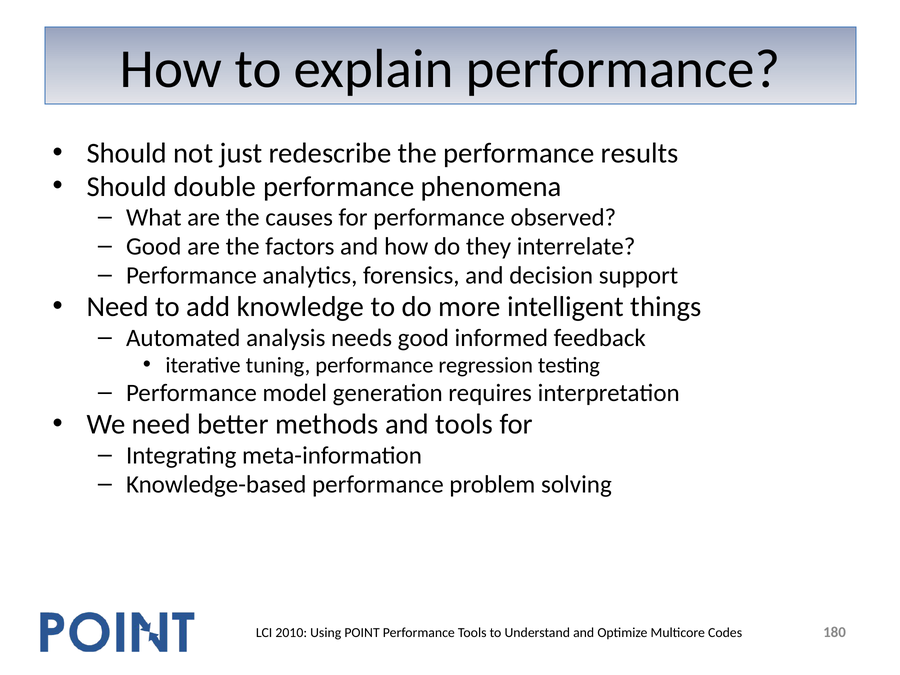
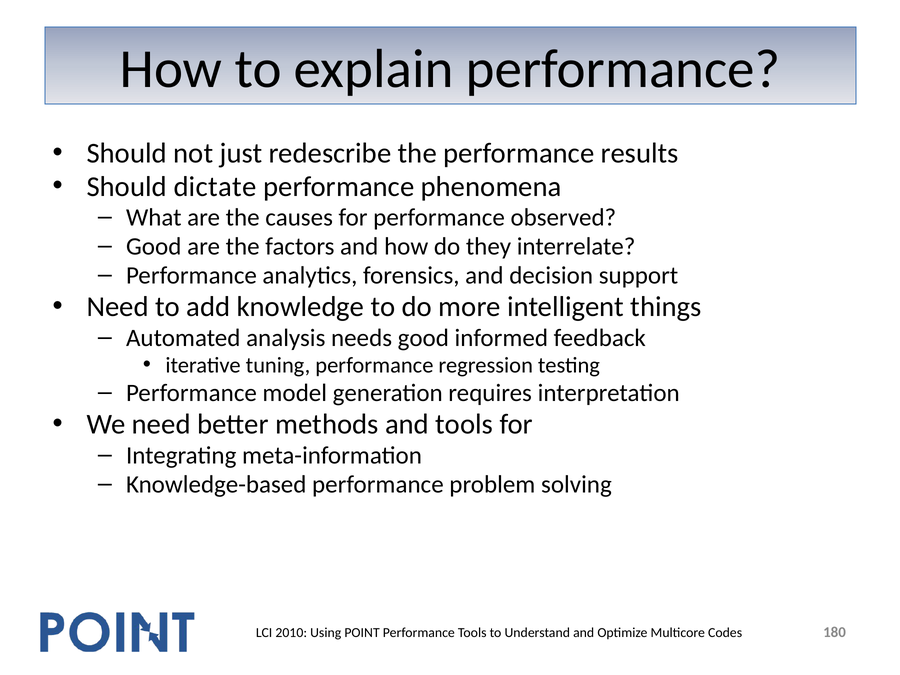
double: double -> dictate
